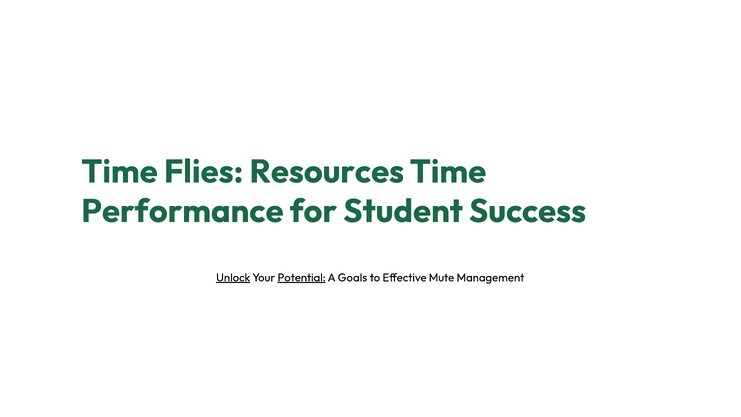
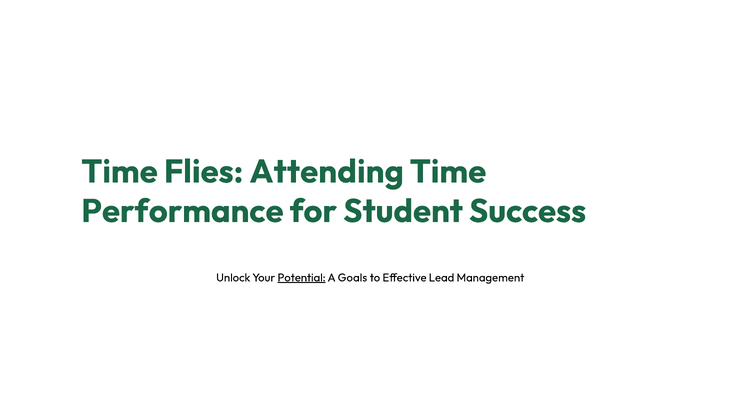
Resources: Resources -> Attending
Unlock underline: present -> none
Mute: Mute -> Lead
